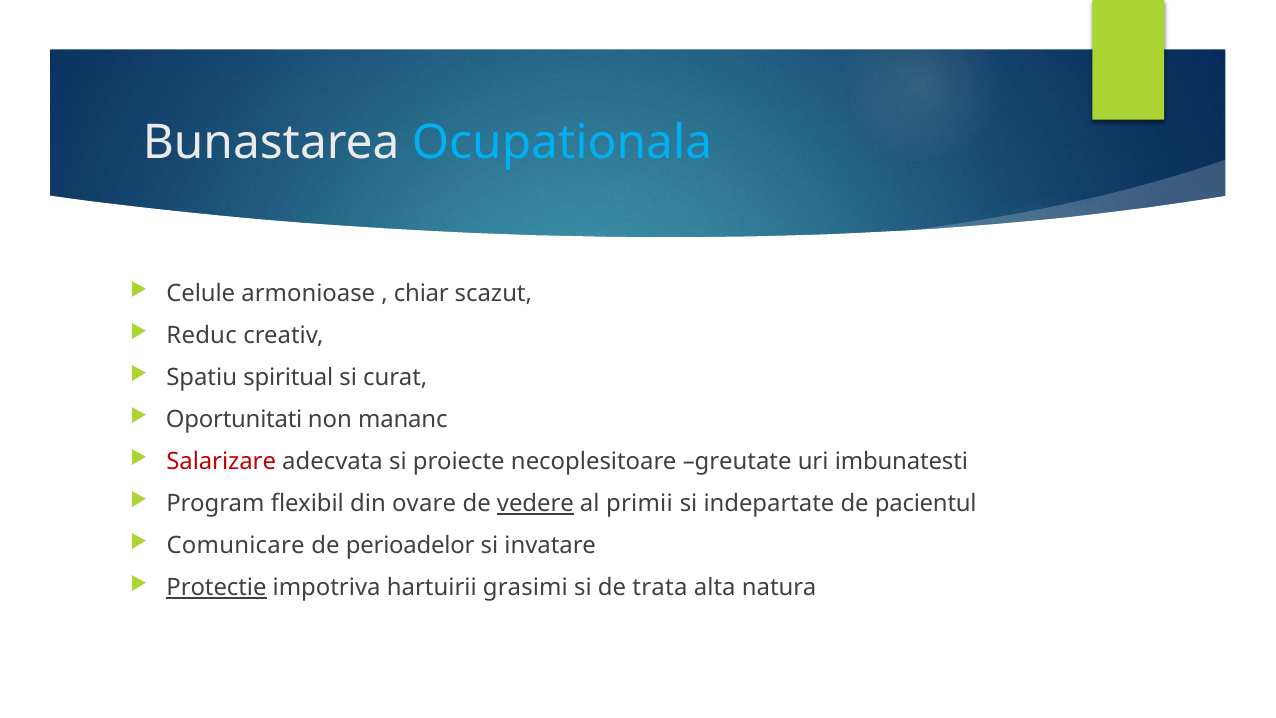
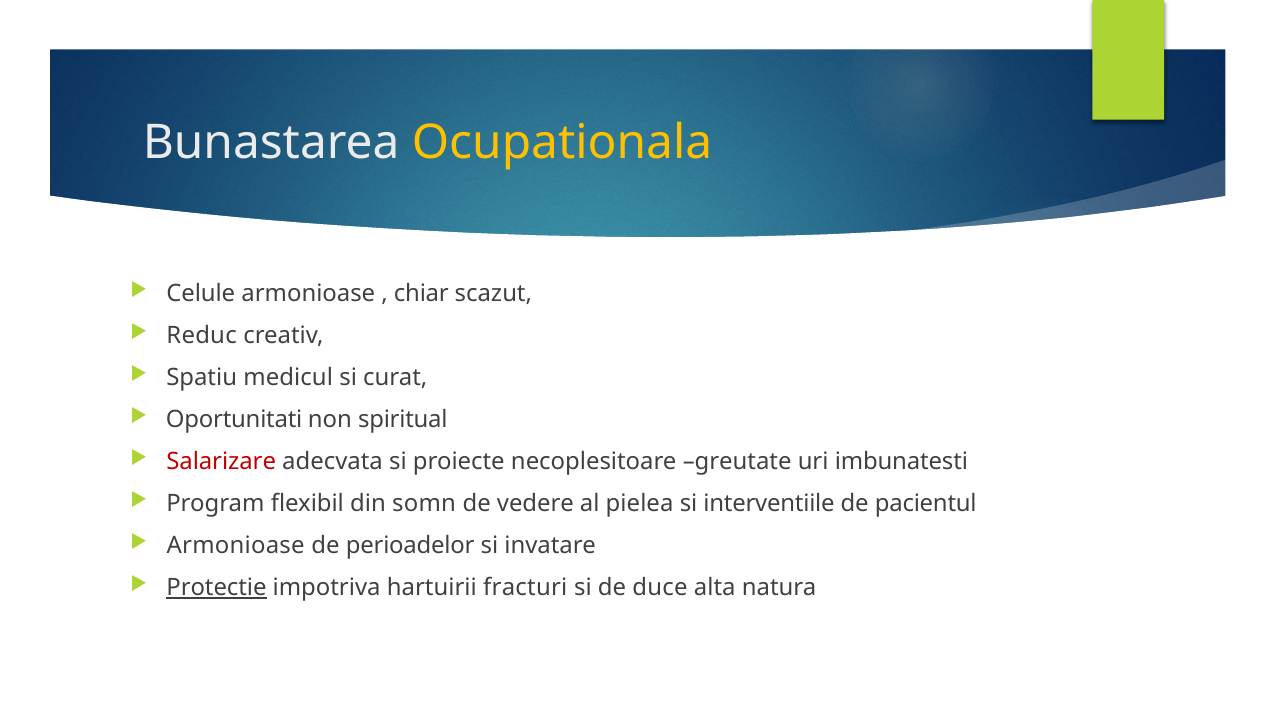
Ocupationala colour: light blue -> yellow
spiritual: spiritual -> medicul
mananc: mananc -> spiritual
ovare: ovare -> somn
vedere underline: present -> none
primii: primii -> pielea
indepartate: indepartate -> interventiile
Comunicare at (236, 545): Comunicare -> Armonioase
grasimi: grasimi -> fracturi
trata: trata -> duce
